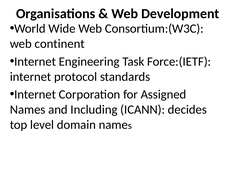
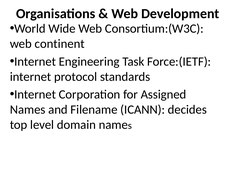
Including: Including -> Filename
